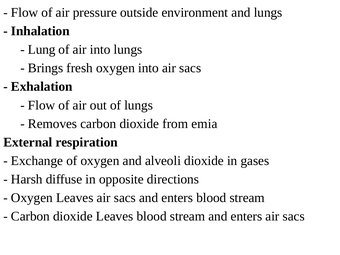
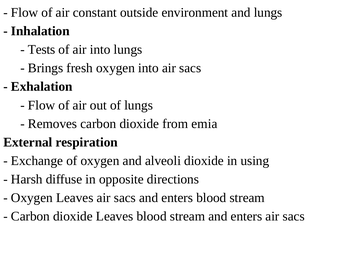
pressure: pressure -> constant
Lung: Lung -> Tests
gases: gases -> using
